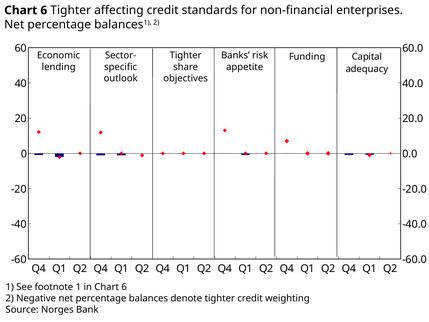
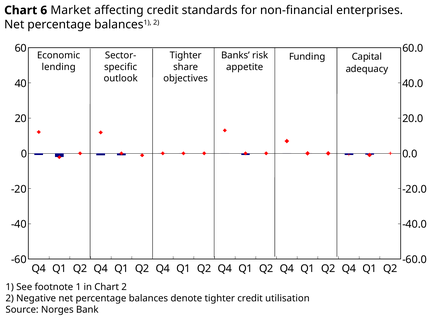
6 Tighter: Tighter -> Market
in Chart 6: 6 -> 2
weighting: weighting -> utilisation
